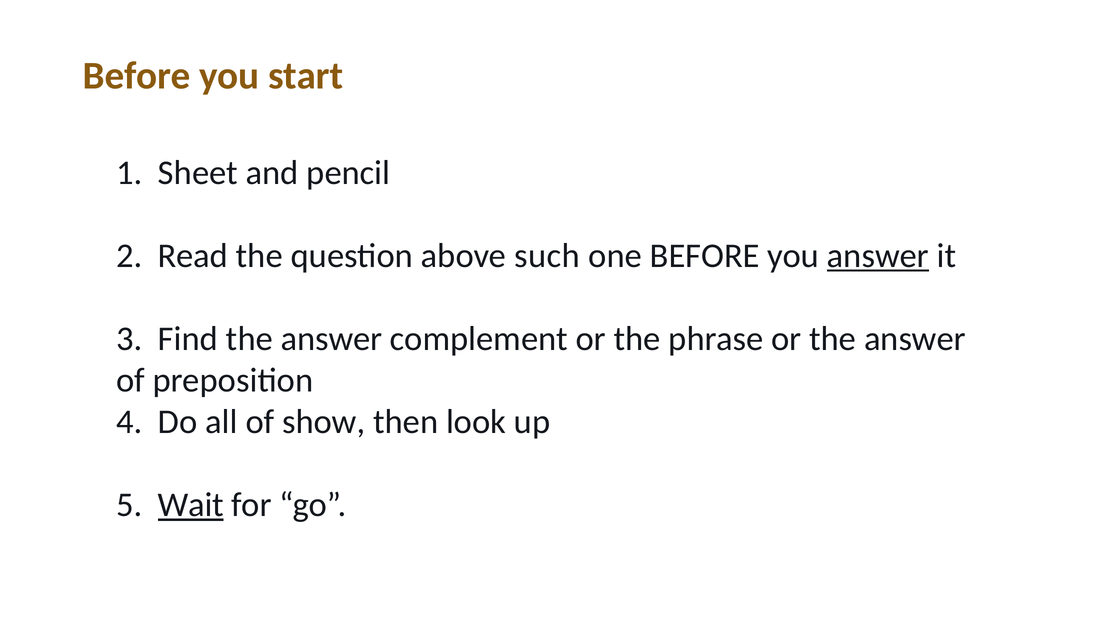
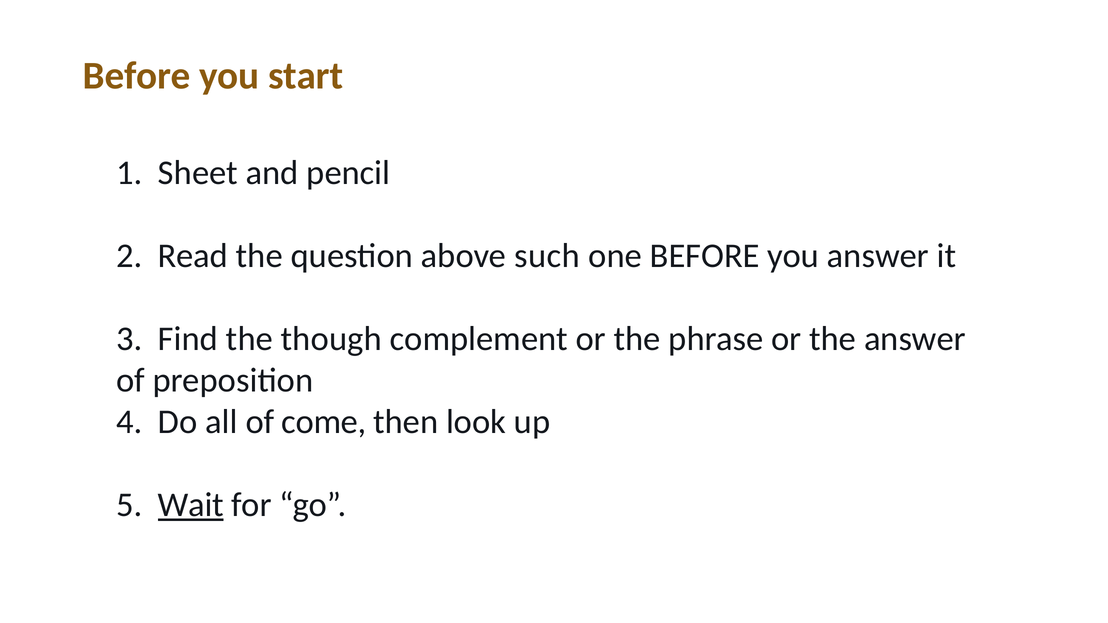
answer at (878, 256) underline: present -> none
Find the answer: answer -> though
show: show -> come
